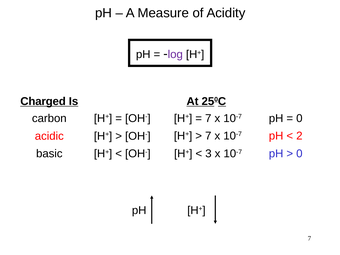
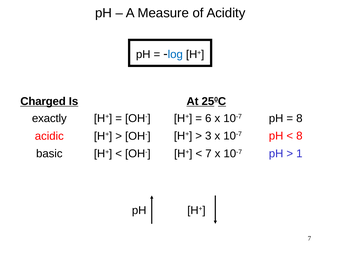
log colour: purple -> blue
carbon: carbon -> exactly
7 at (208, 118): 7 -> 6
0 at (299, 118): 0 -> 8
7 at (208, 136): 7 -> 3
2 at (299, 136): 2 -> 8
3 at (208, 154): 3 -> 7
0 at (299, 154): 0 -> 1
